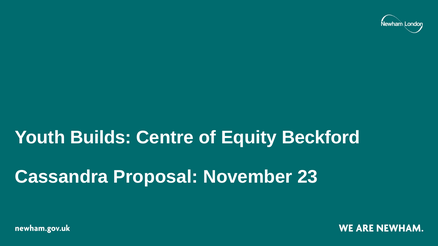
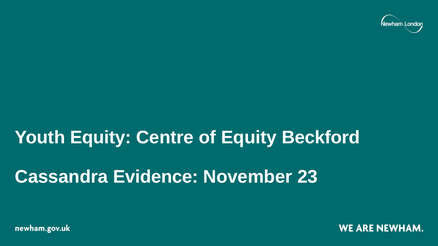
Youth Builds: Builds -> Equity
Proposal: Proposal -> Evidence
